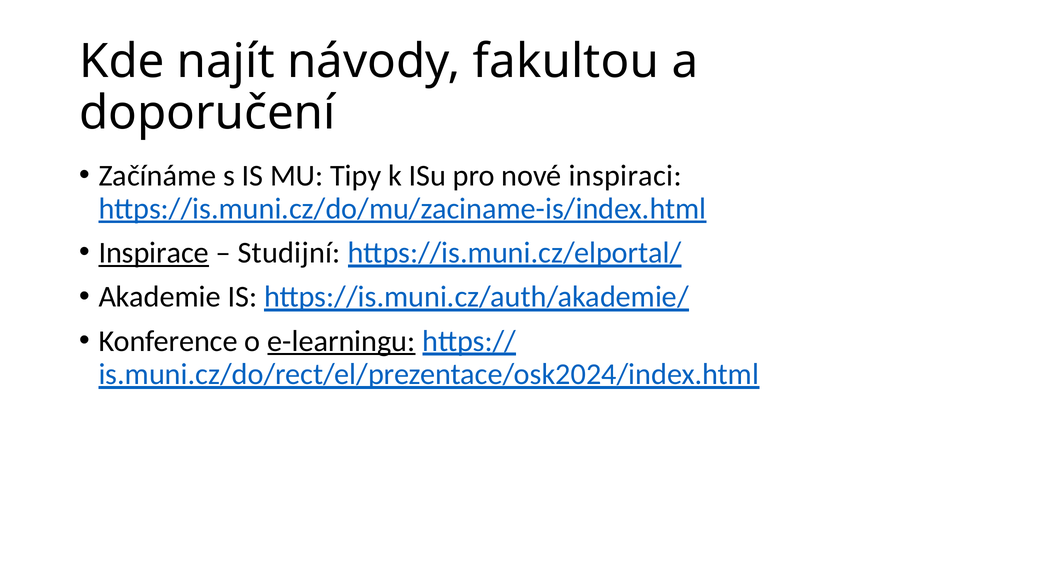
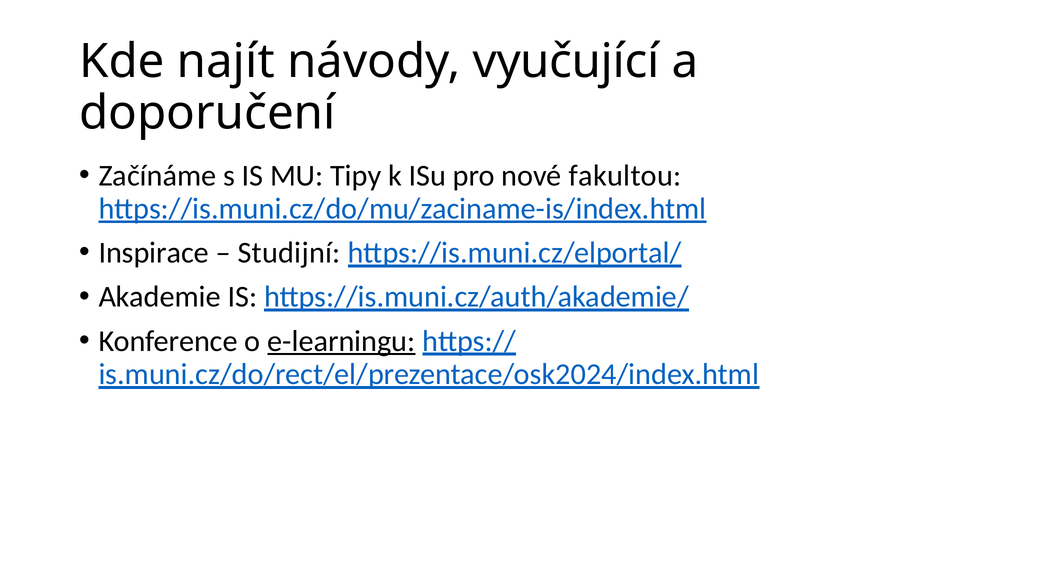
fakultou: fakultou -> vyučující
inspiraci: inspiraci -> fakultou
Inspirace underline: present -> none
